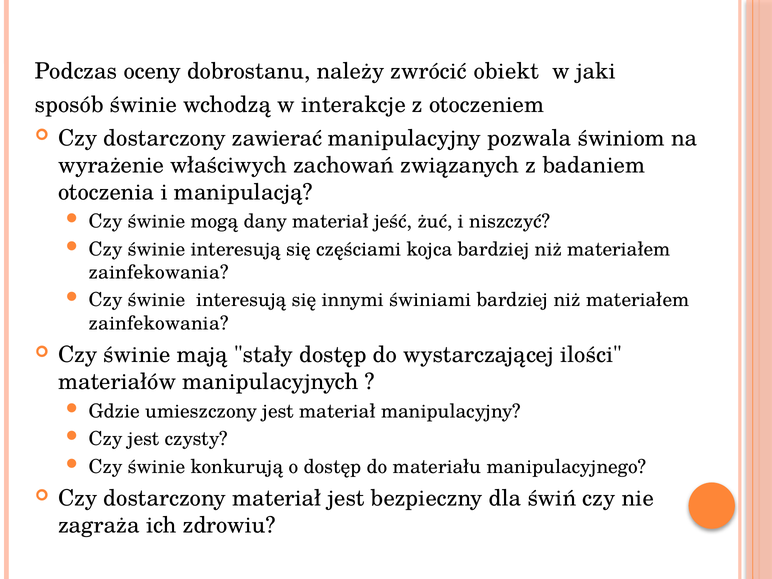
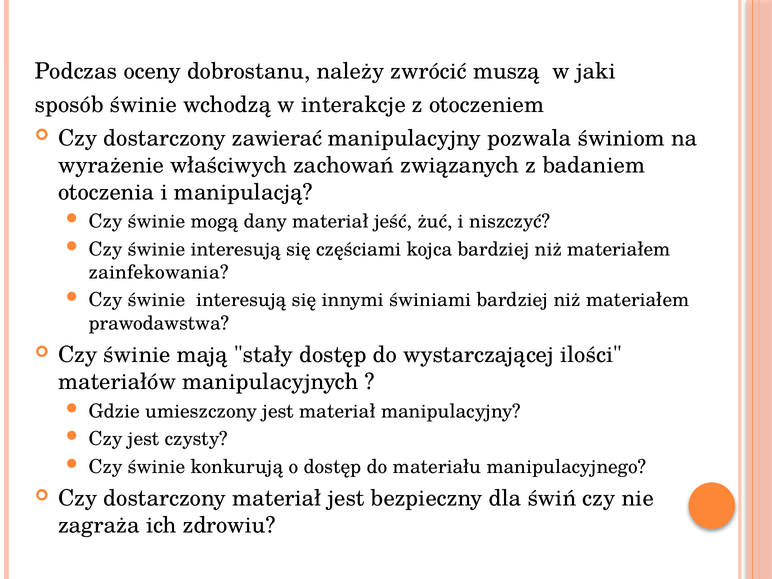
obiekt: obiekt -> muszą
zainfekowania at (159, 323): zainfekowania -> prawodawstwa
